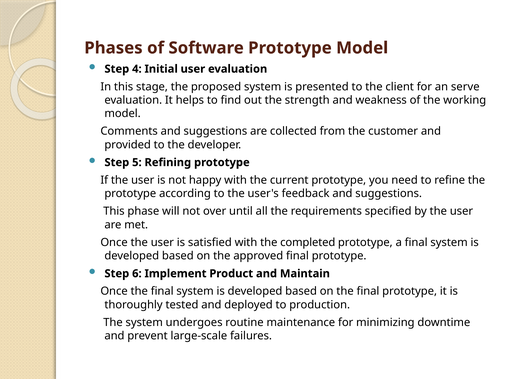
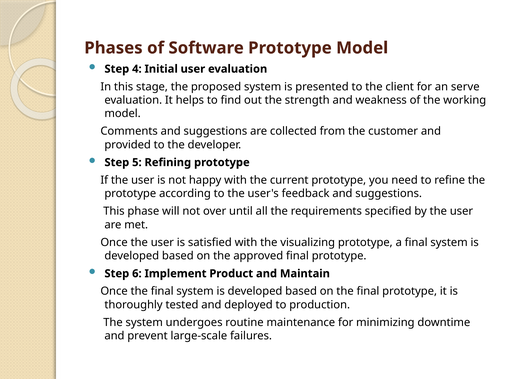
completed: completed -> visualizing
